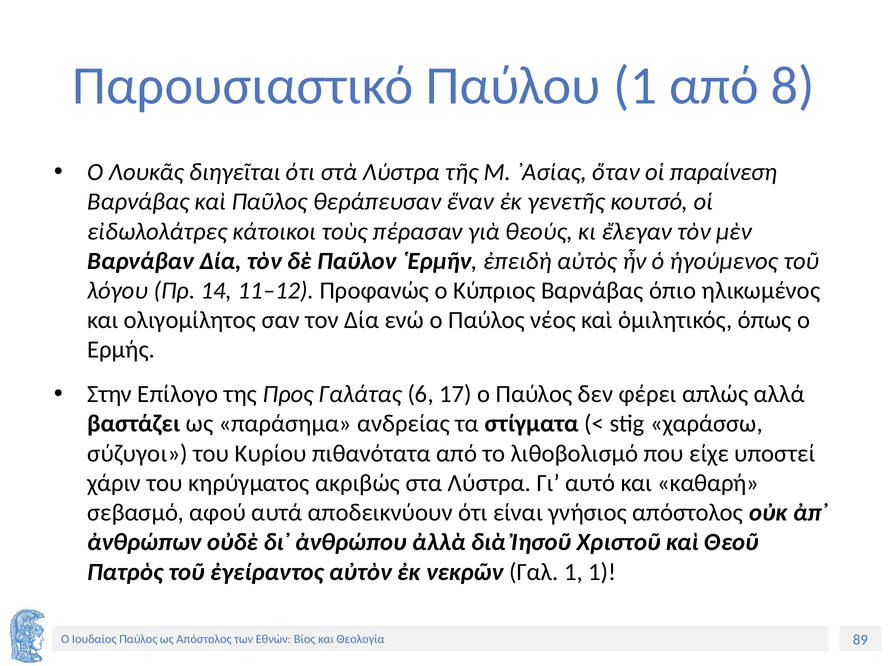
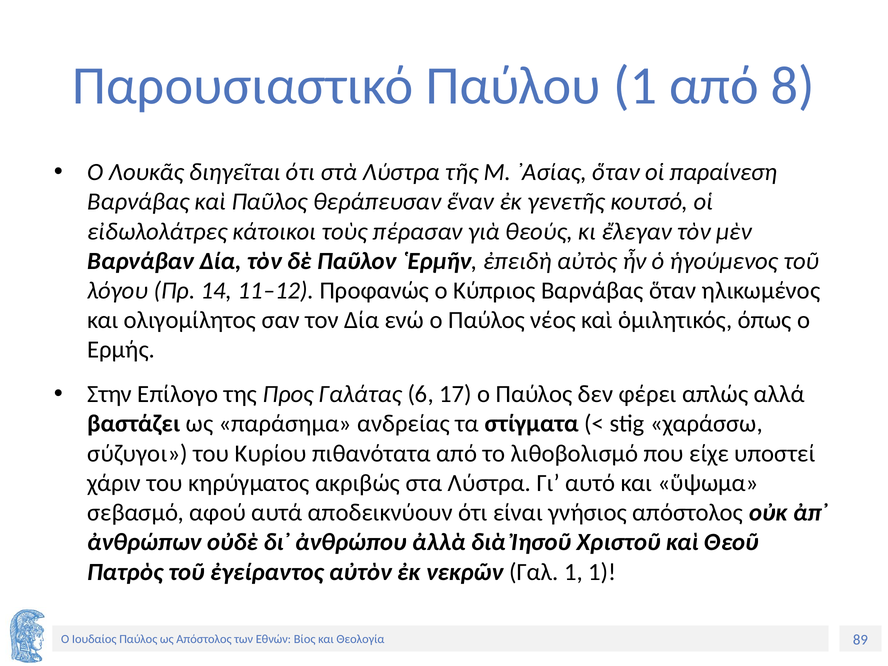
Βαρνάβας όπιο: όπιο -> ὅταν
καθαρή: καθαρή -> ὕψωμα
